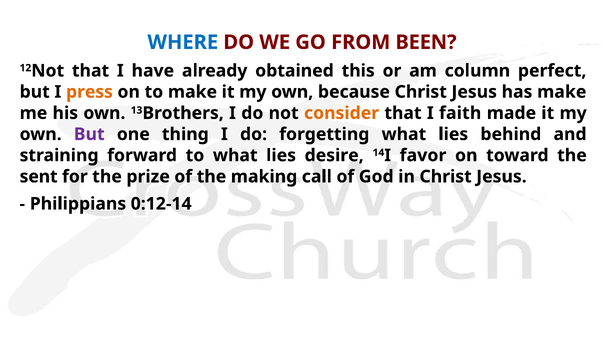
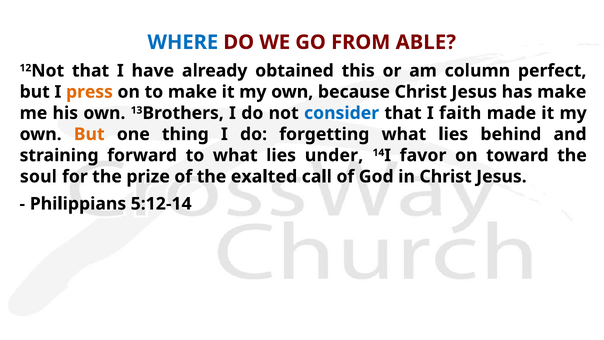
BEEN: BEEN -> ABLE
consider colour: orange -> blue
But at (89, 134) colour: purple -> orange
desire: desire -> under
sent: sent -> soul
making: making -> exalted
0:12-14: 0:12-14 -> 5:12-14
